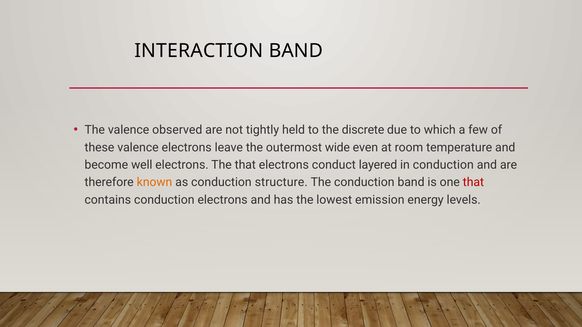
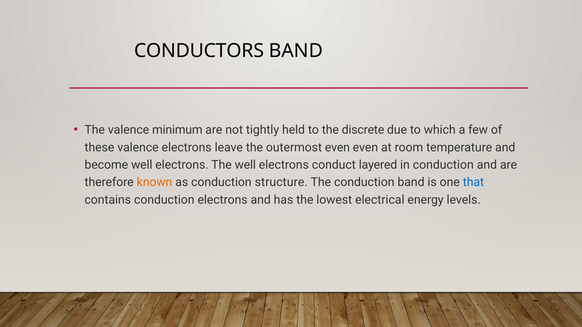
INTERACTION: INTERACTION -> CONDUCTORS
observed: observed -> minimum
outermost wide: wide -> even
The that: that -> well
that at (473, 182) colour: red -> blue
emission: emission -> electrical
